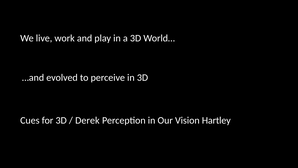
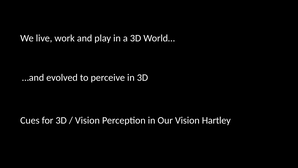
Derek at (87, 120): Derek -> Vision
